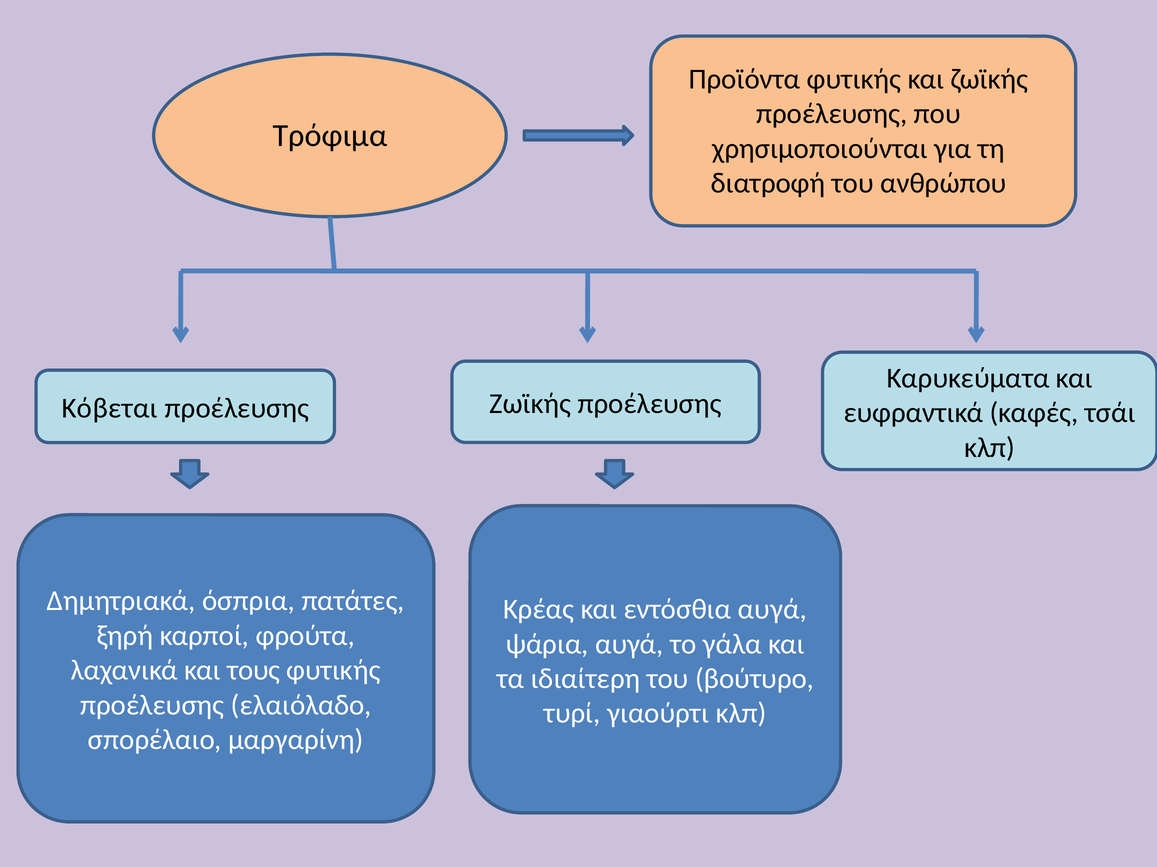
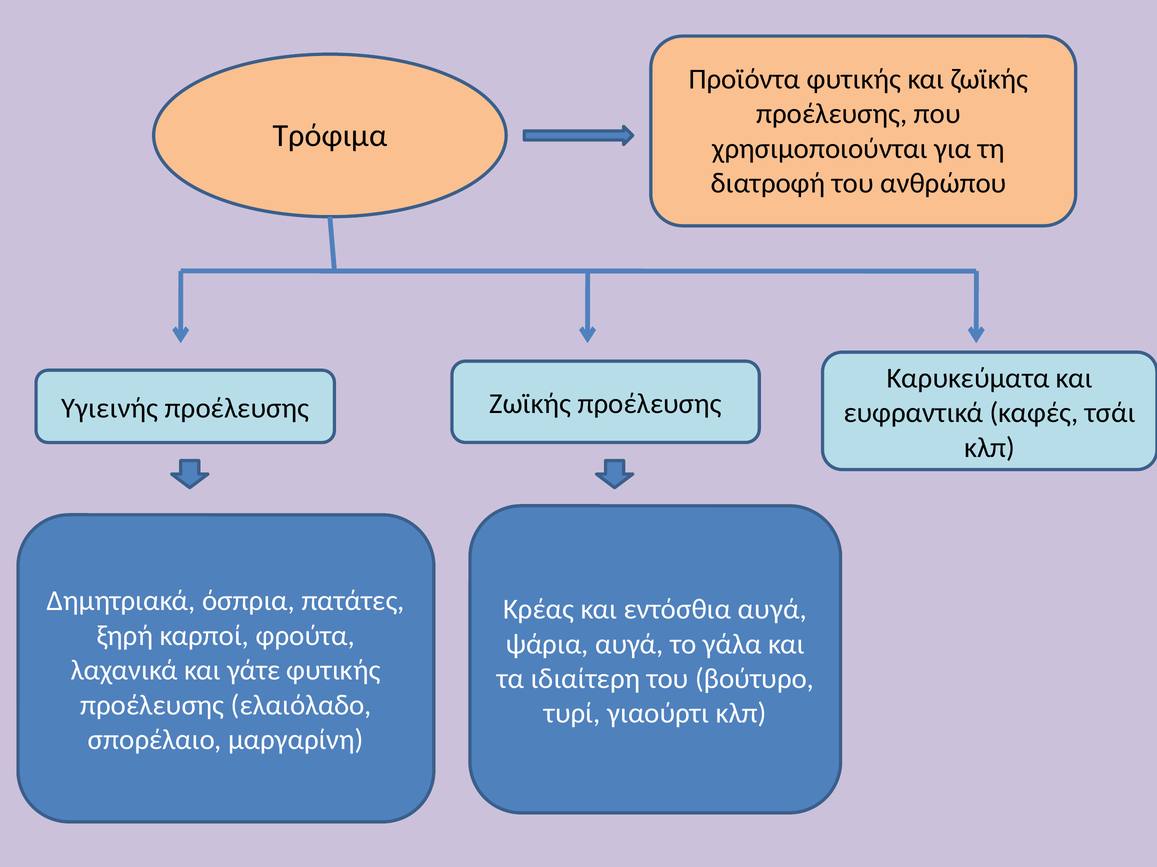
Κόβεται: Κόβεται -> Υγιεινής
τους: τους -> γάτε
